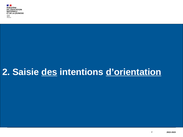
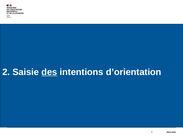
d’orientation underline: present -> none
